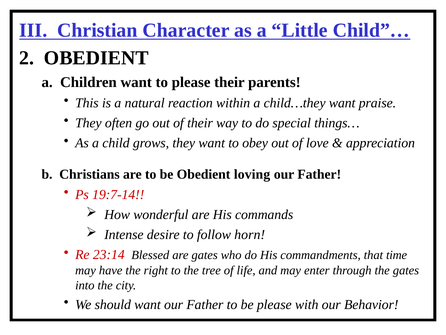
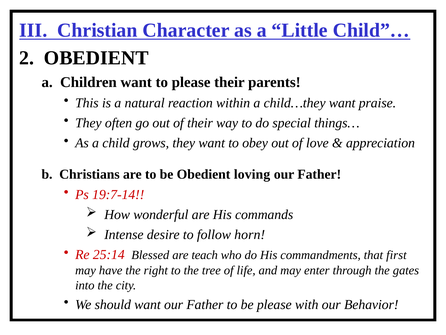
23:14: 23:14 -> 25:14
are gates: gates -> teach
time: time -> first
